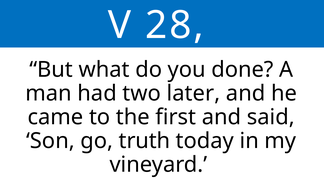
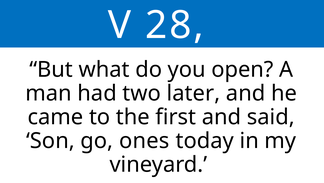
done: done -> open
truth: truth -> ones
